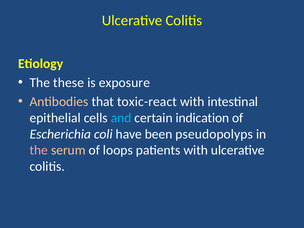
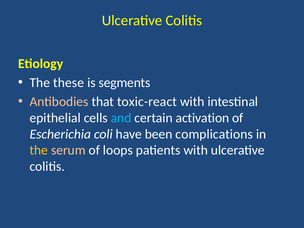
exposure: exposure -> segments
indication: indication -> activation
pseudopolyps: pseudopolyps -> complications
the at (39, 150) colour: pink -> yellow
